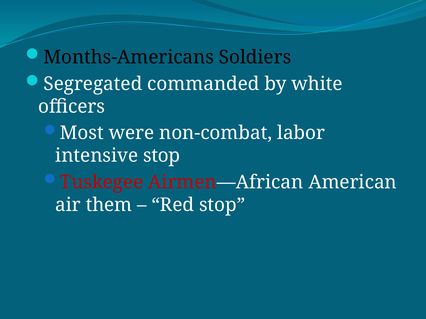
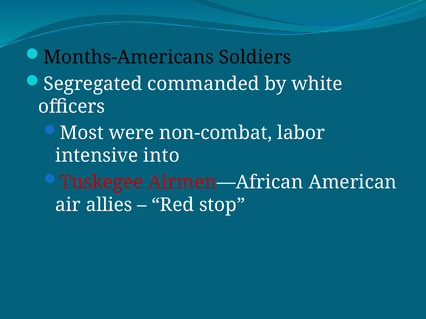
intensive stop: stop -> into
them: them -> allies
